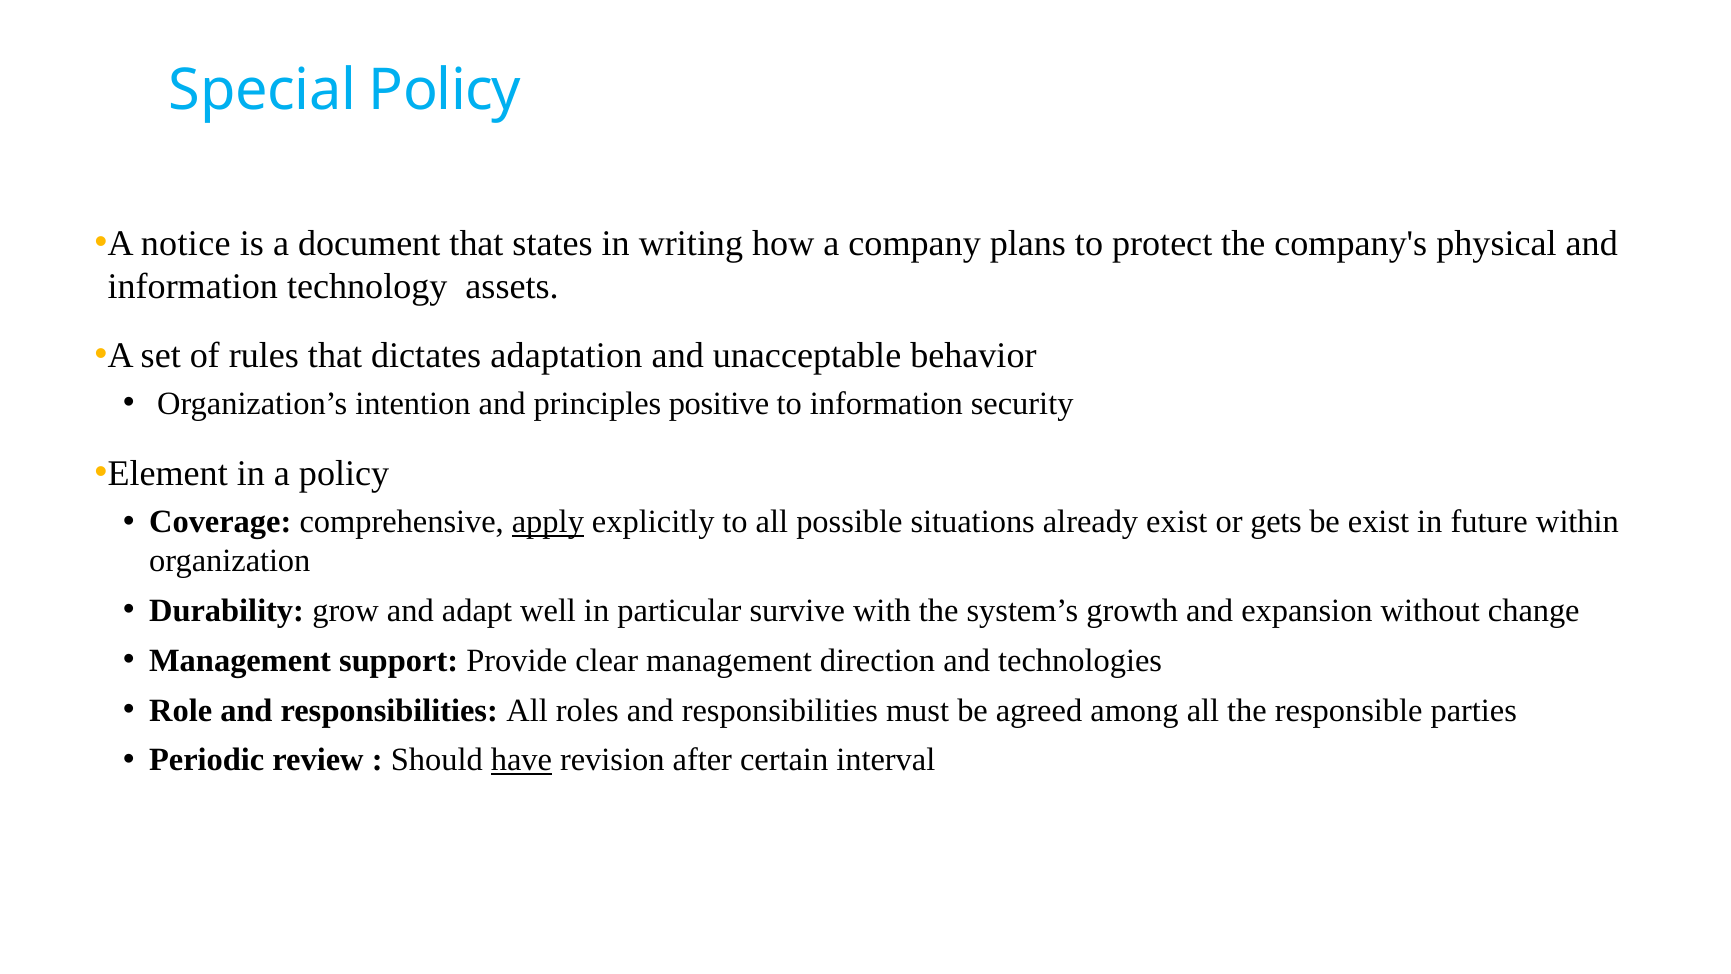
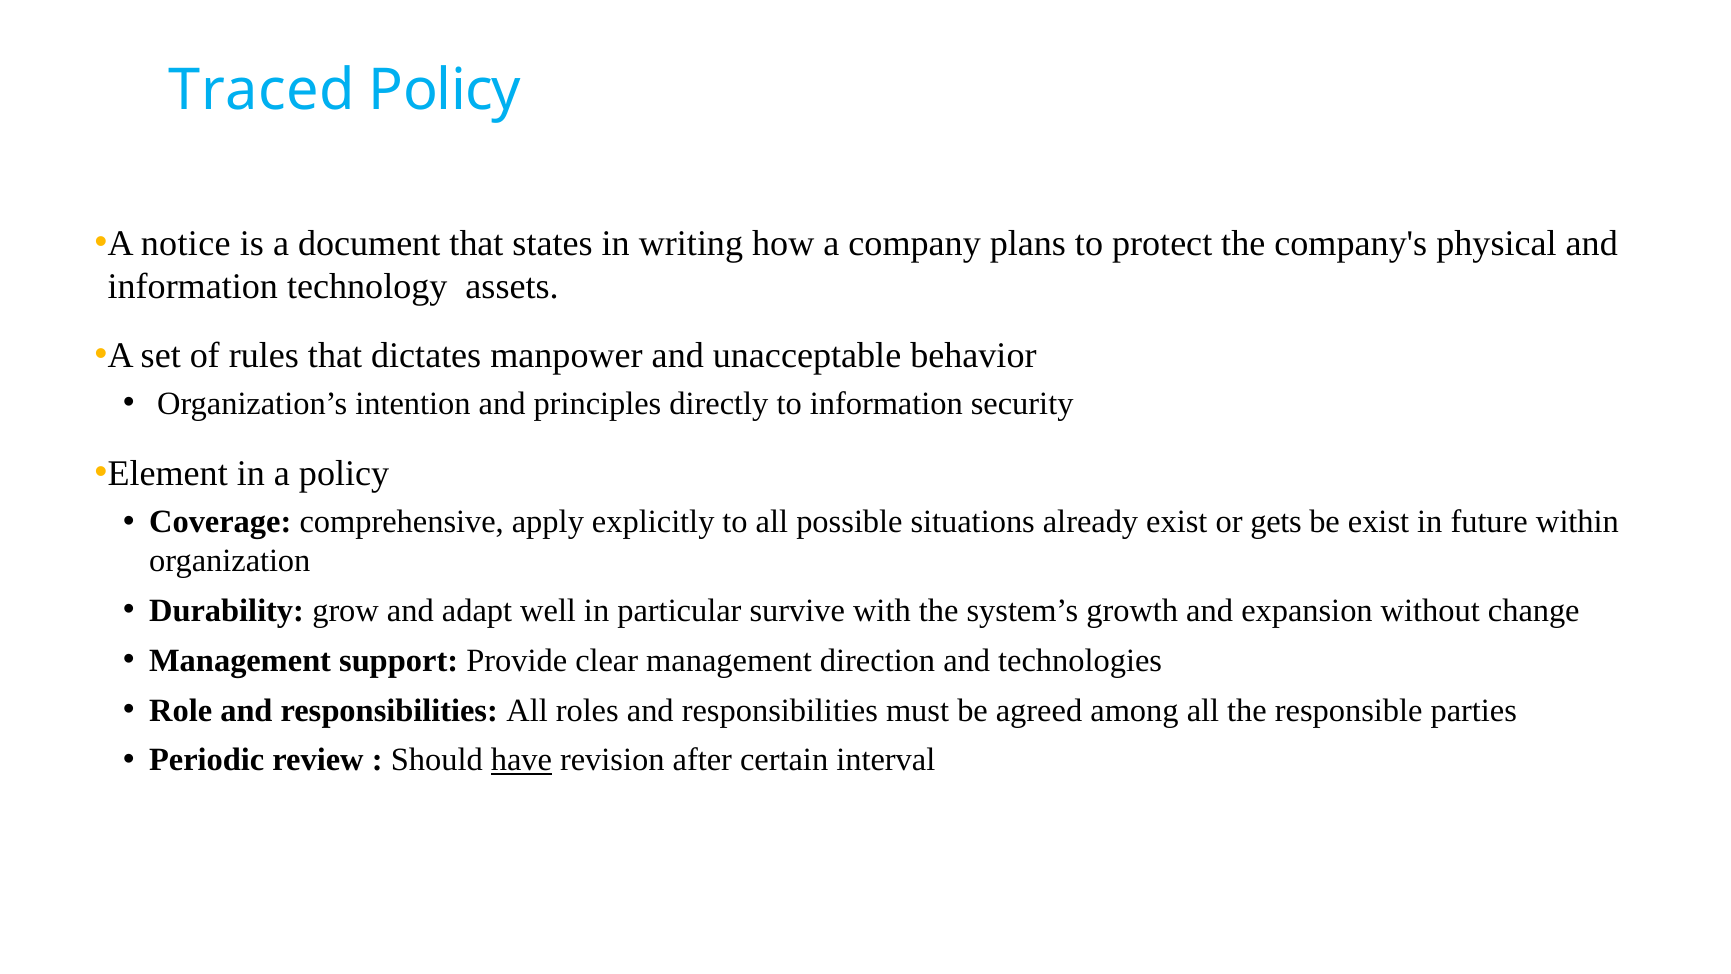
Special: Special -> Traced
adaptation: adaptation -> manpower
positive: positive -> directly
apply underline: present -> none
